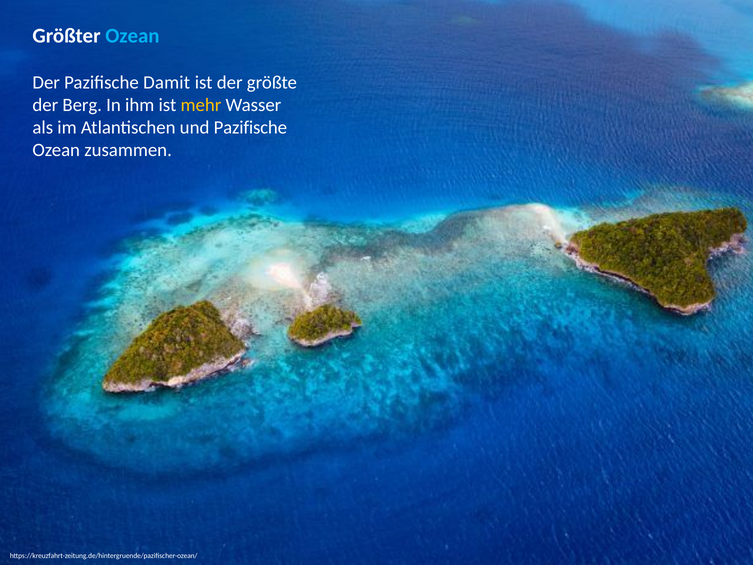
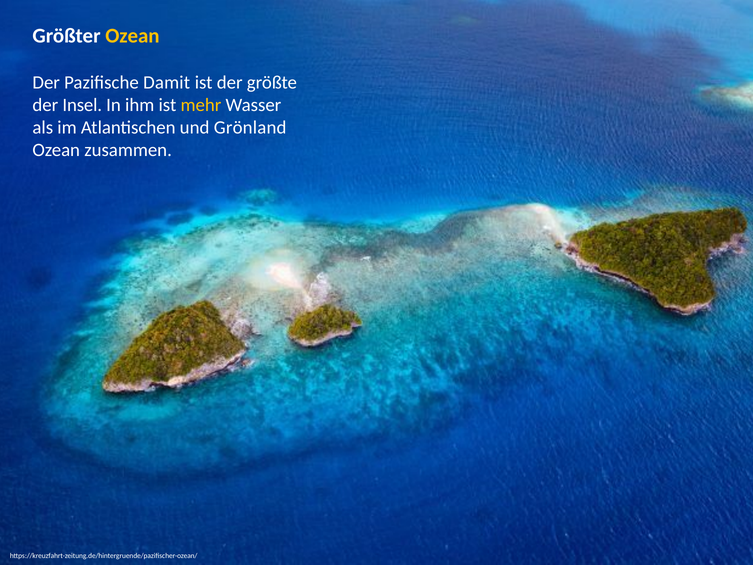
Ozean at (132, 36) colour: light blue -> yellow
Berg: Berg -> Insel
und Pazifische: Pazifische -> Grönland
